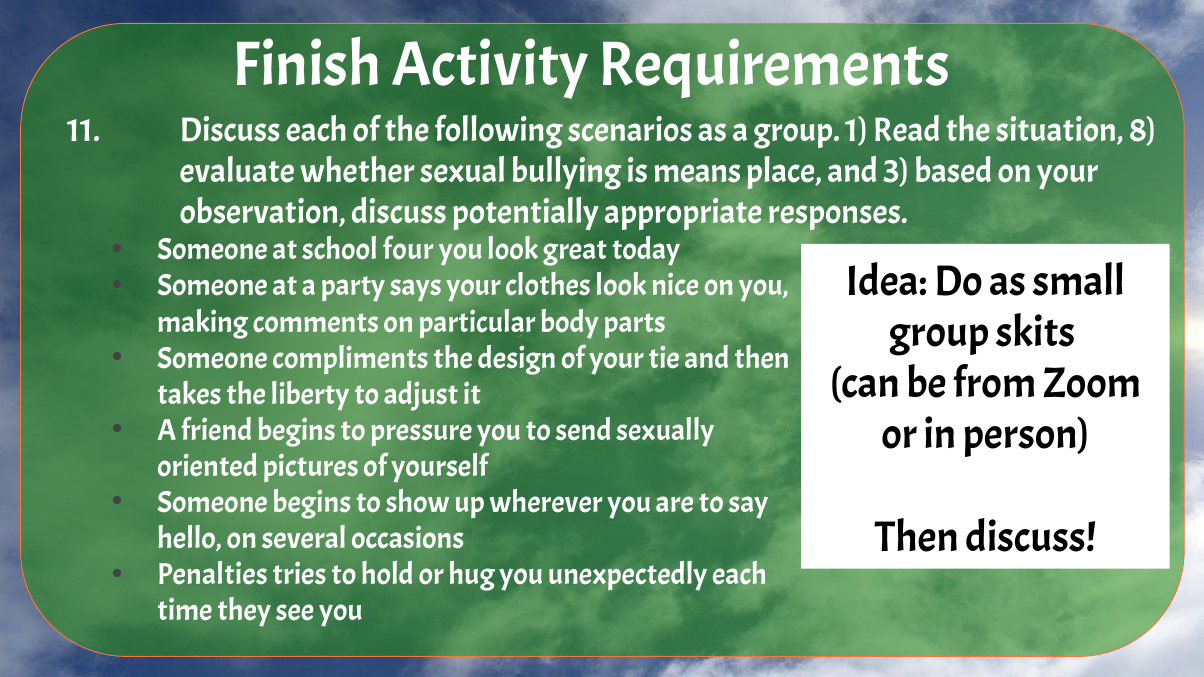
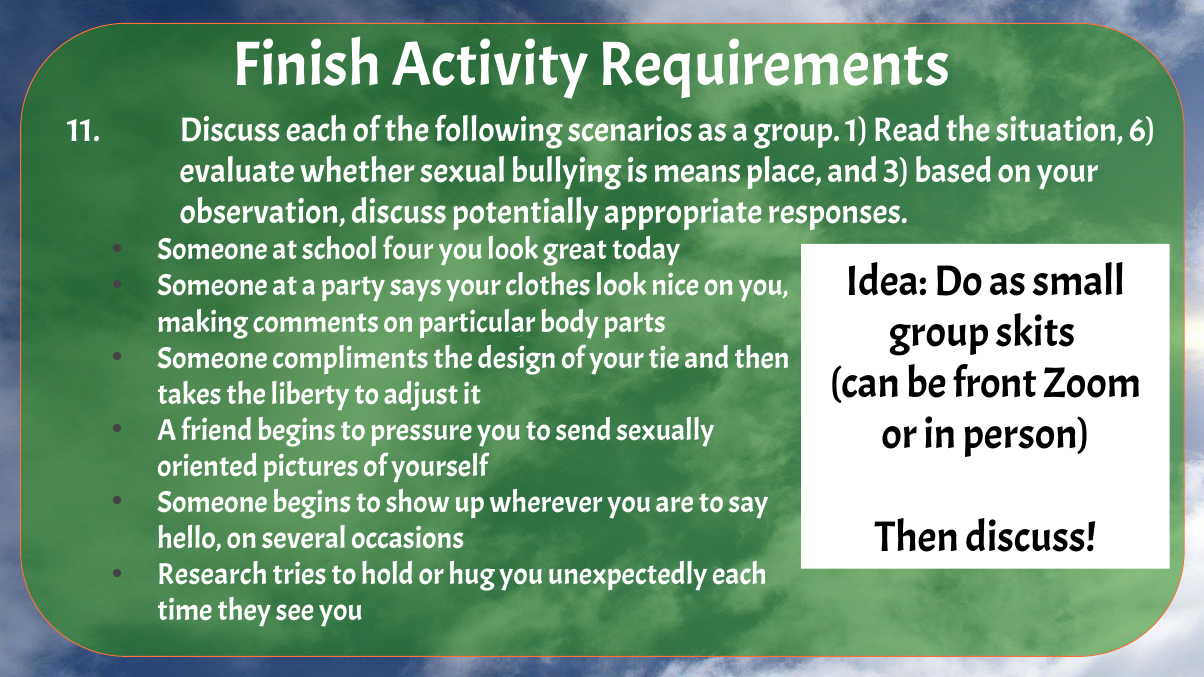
8: 8 -> 6
from: from -> front
Penalties: Penalties -> Research
